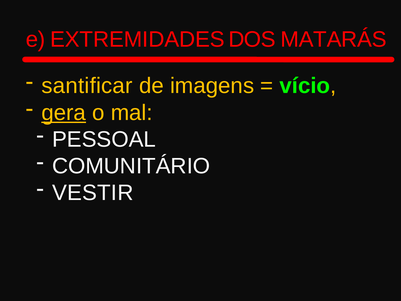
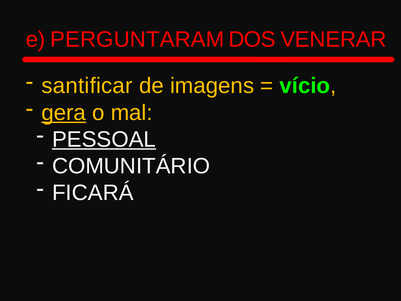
EXTREMIDADES: EXTREMIDADES -> PERGUNTARAM
MATARÁS: MATARÁS -> VENERAR
PESSOAL underline: none -> present
VESTIR: VESTIR -> FICARÁ
